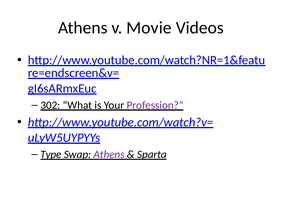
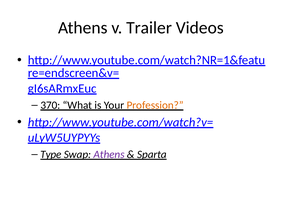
Movie: Movie -> Trailer
302: 302 -> 370
Profession colour: purple -> orange
